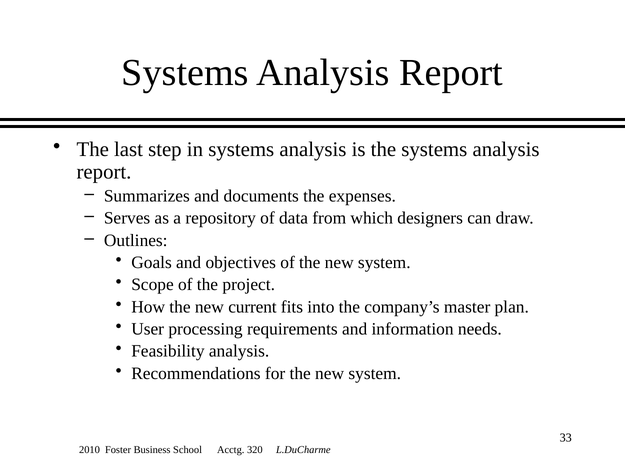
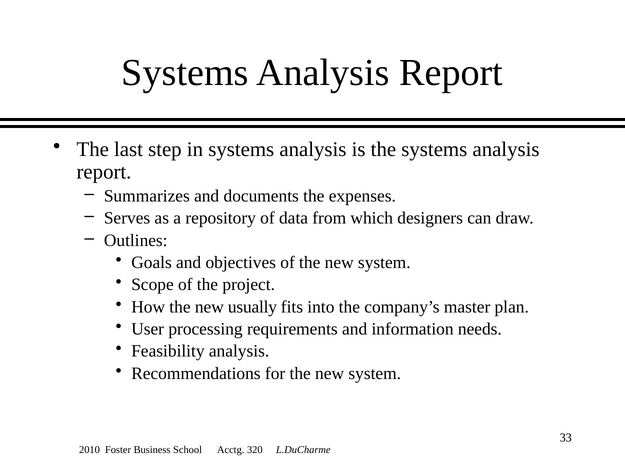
current: current -> usually
